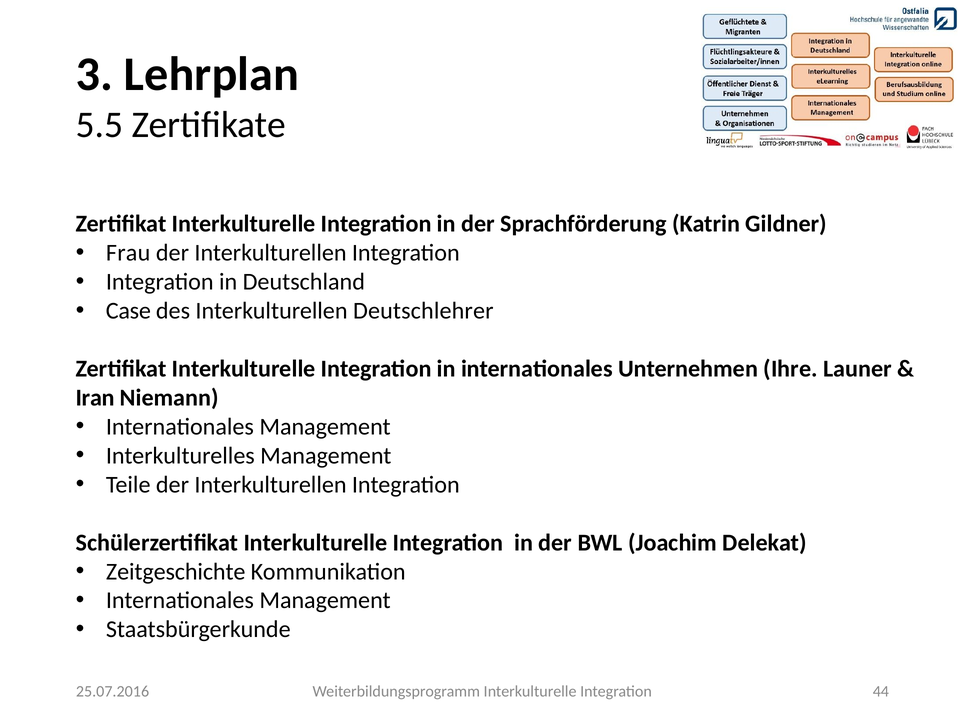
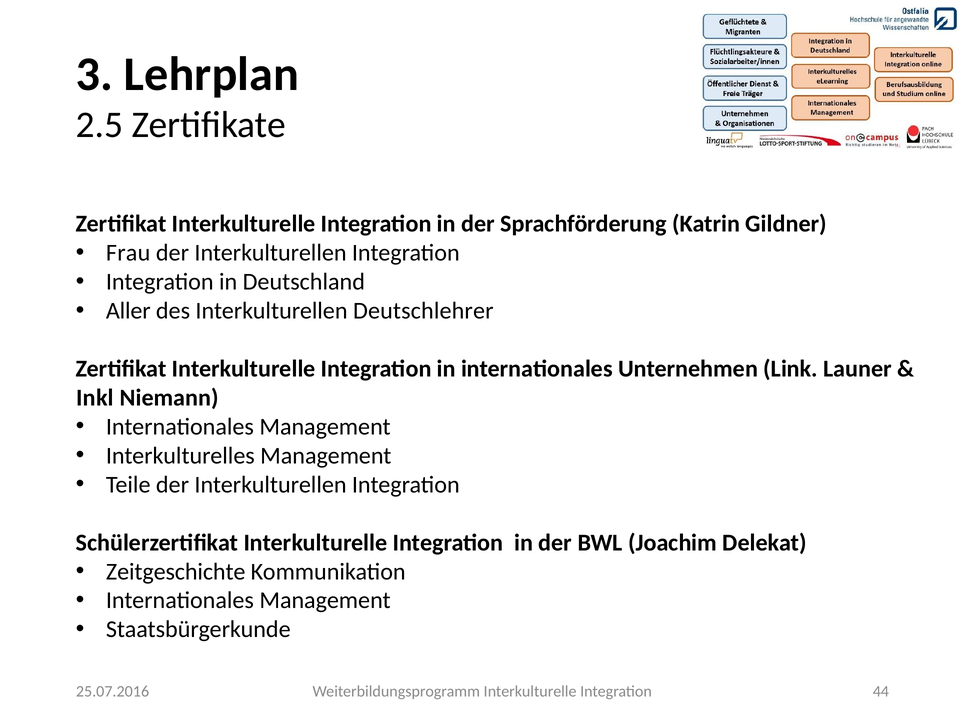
5.5: 5.5 -> 2.5
Case: Case -> Aller
Ihre: Ihre -> Link
Iran: Iran -> Inkl
